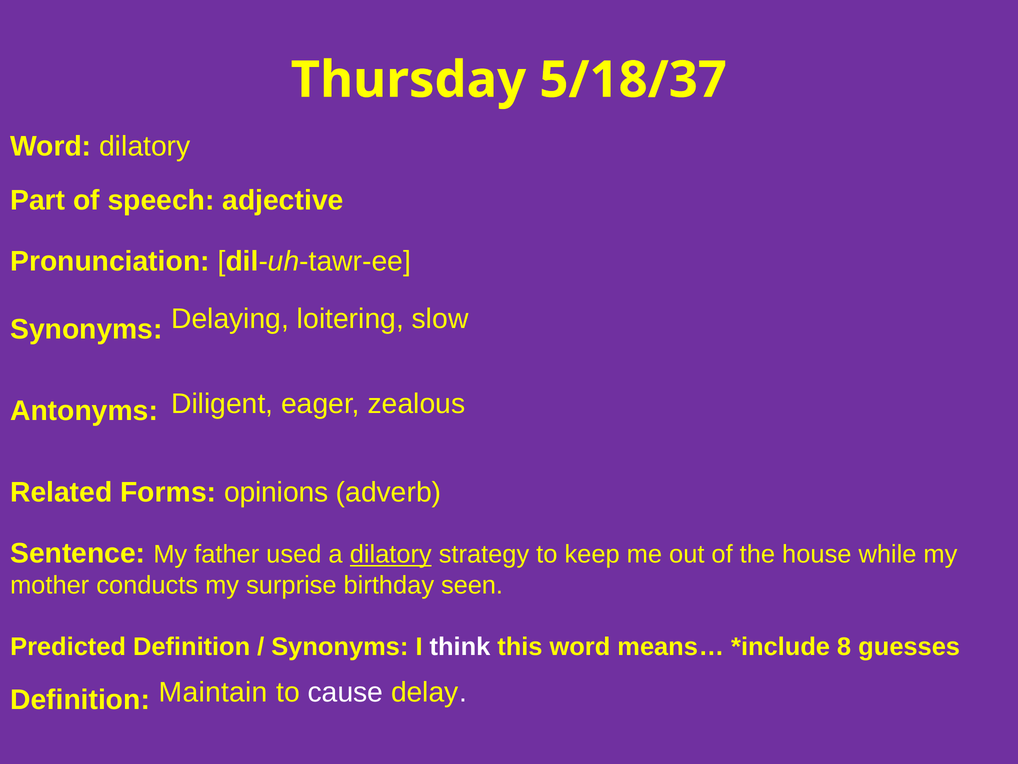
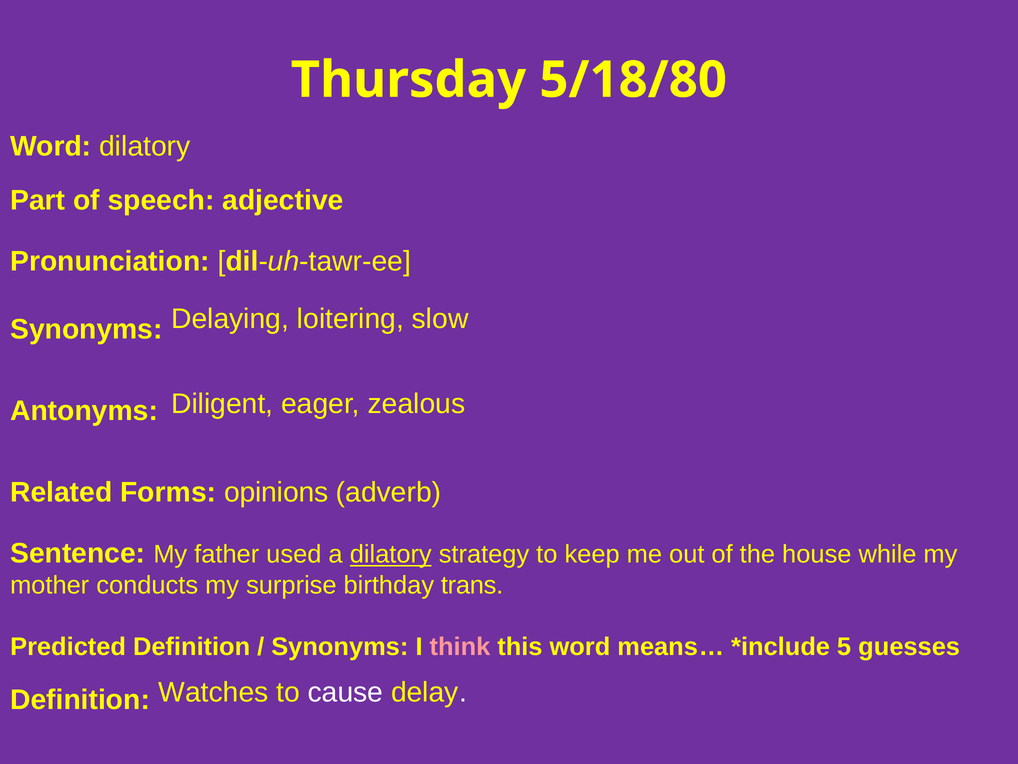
5/18/37: 5/18/37 -> 5/18/80
seen: seen -> trans
think colour: white -> pink
8: 8 -> 5
Maintain: Maintain -> Watches
